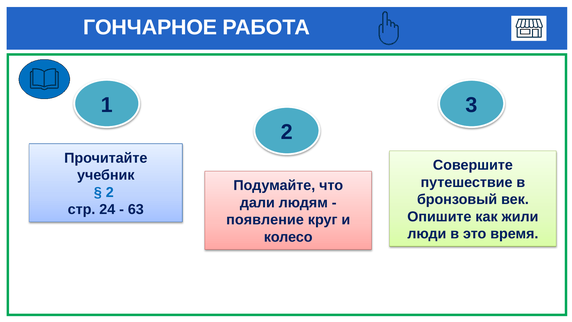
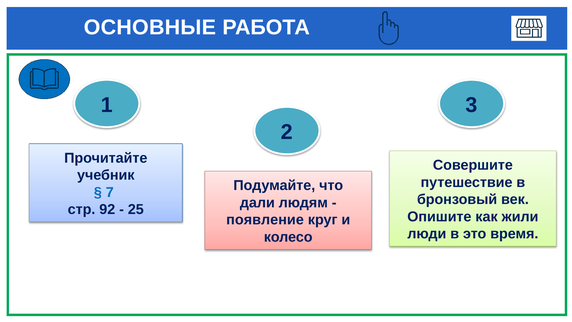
ГОНЧАРНОЕ: ГОНЧАРНОЕ -> ОСНОВНЫЕ
2 at (110, 192): 2 -> 7
24: 24 -> 92
63: 63 -> 25
